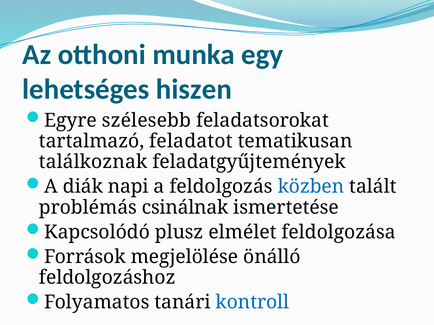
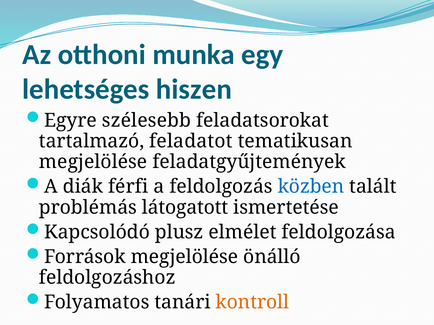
találkoznak at (93, 162): találkoznak -> megjelölése
napi: napi -> férfi
csinálnak: csinálnak -> látogatott
kontroll colour: blue -> orange
